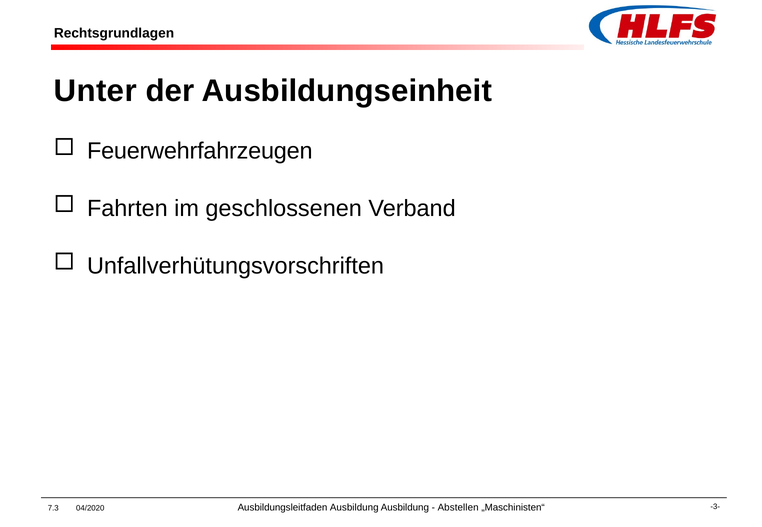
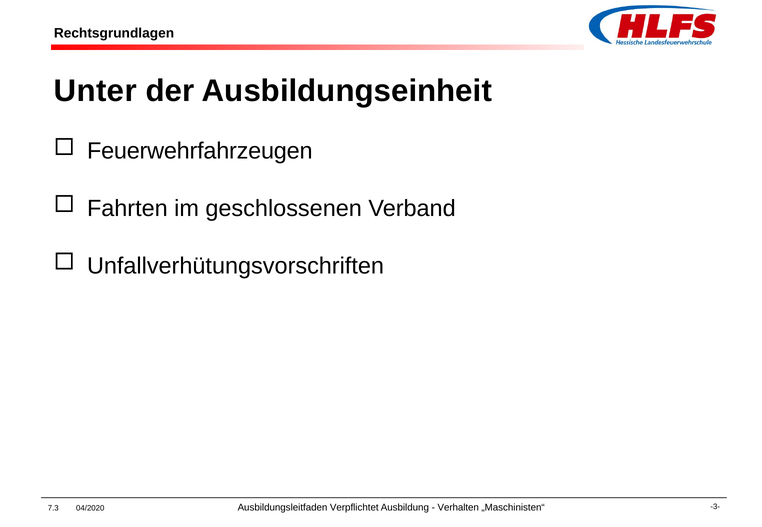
Ausbildungsleitfaden Ausbildung: Ausbildung -> Verpflichtet
Abstellen: Abstellen -> Verhalten
